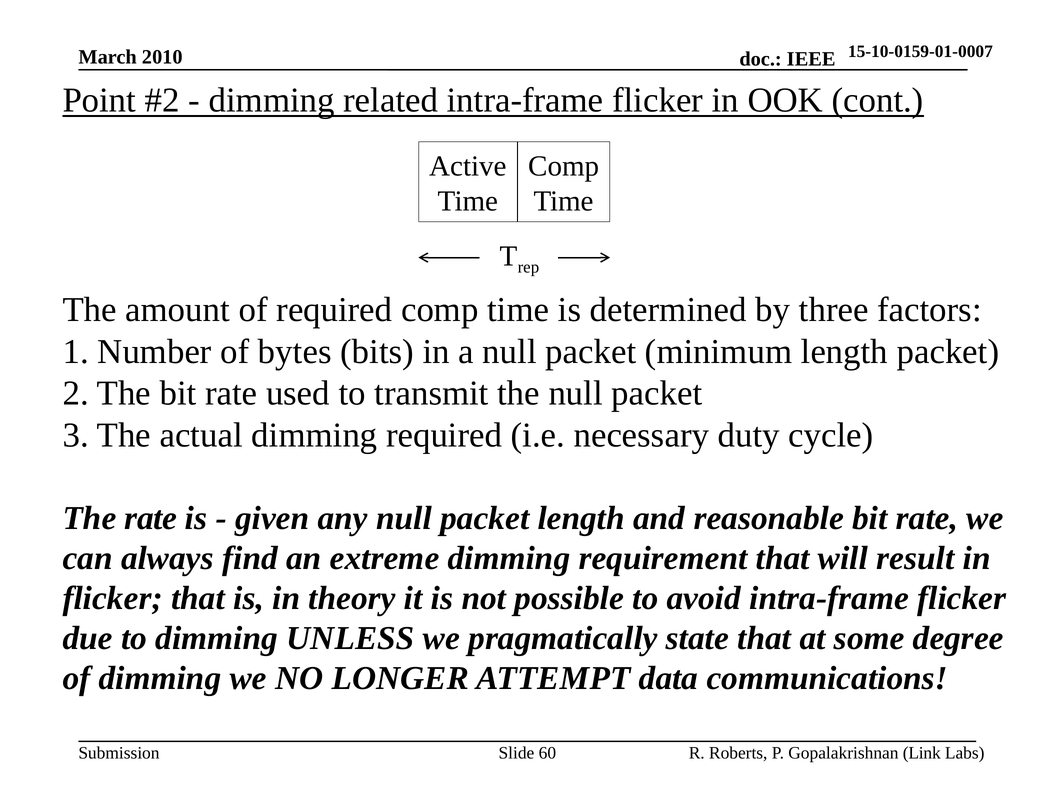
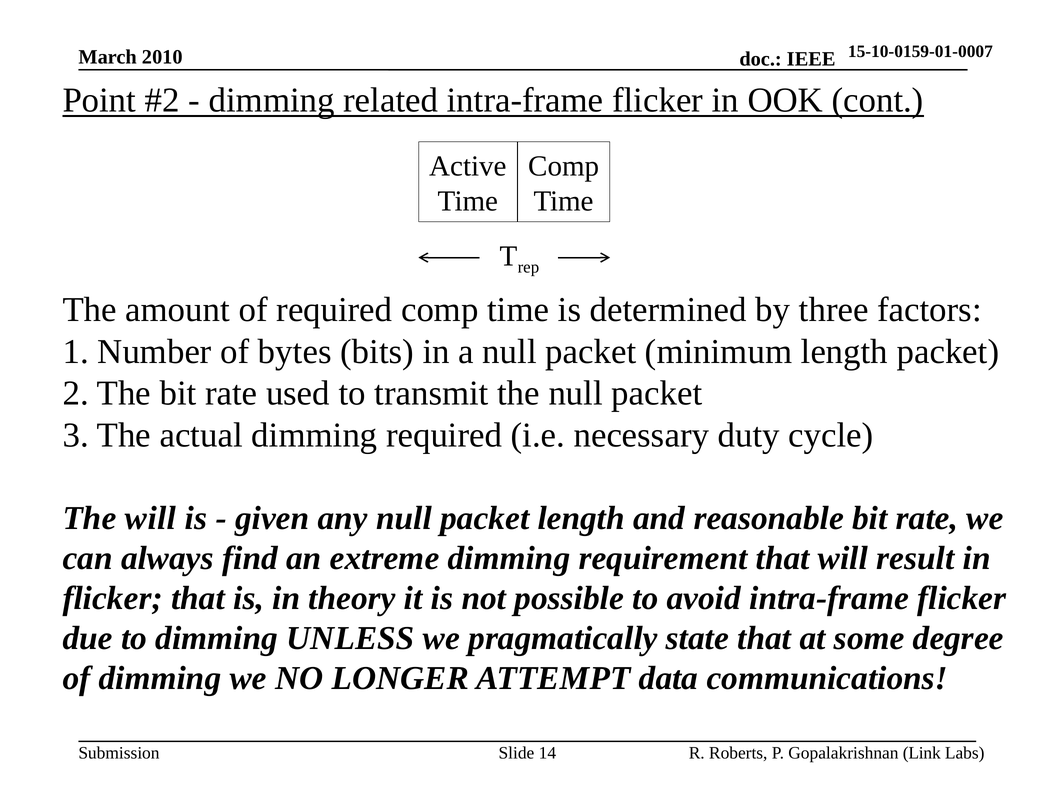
The rate: rate -> will
60: 60 -> 14
